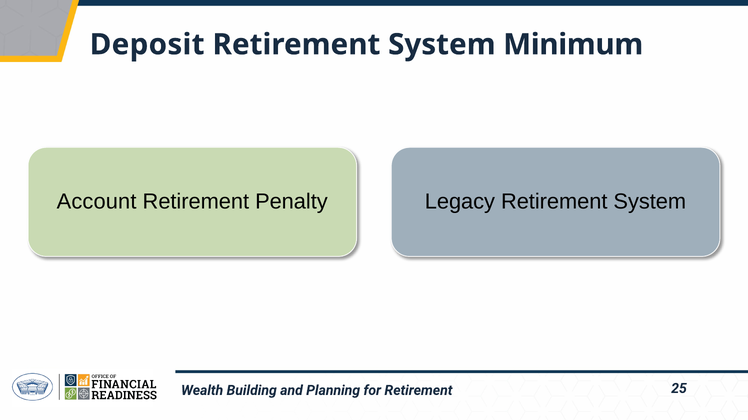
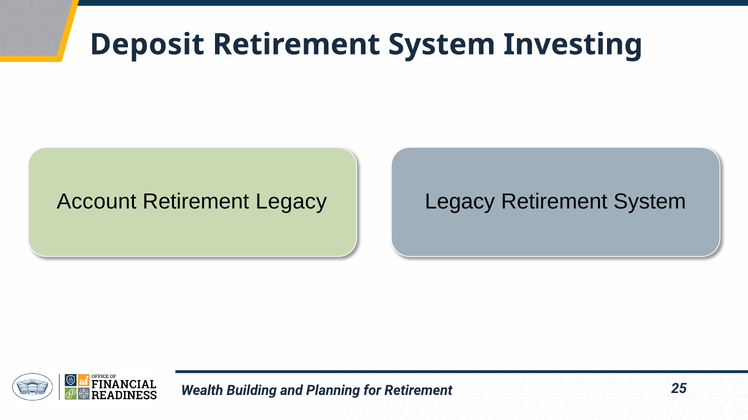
Minimum: Minimum -> Investing
Retirement Penalty: Penalty -> Legacy
